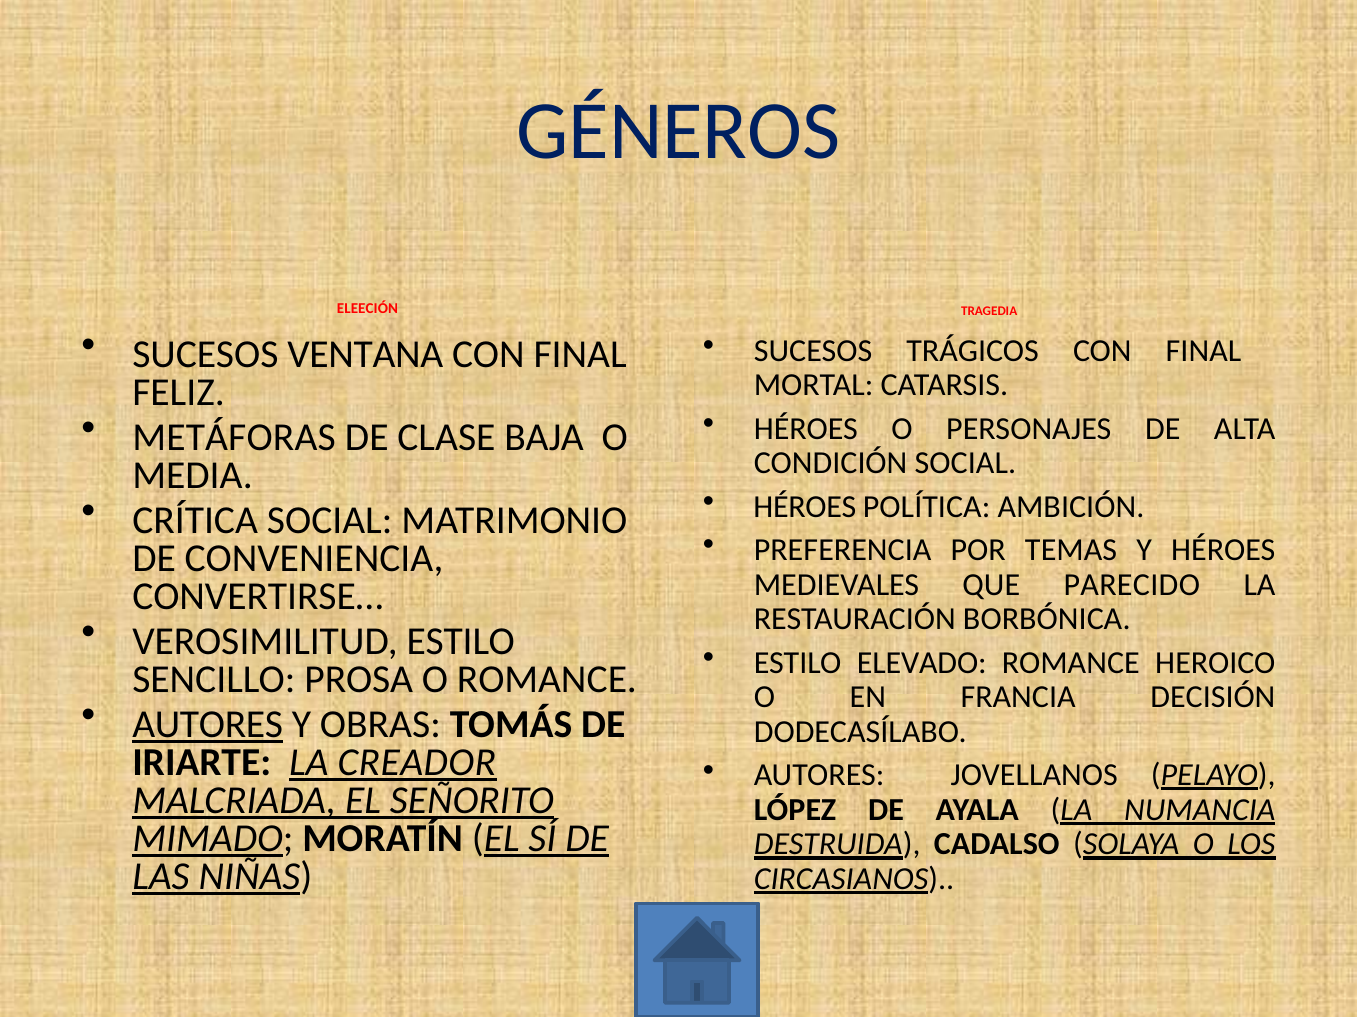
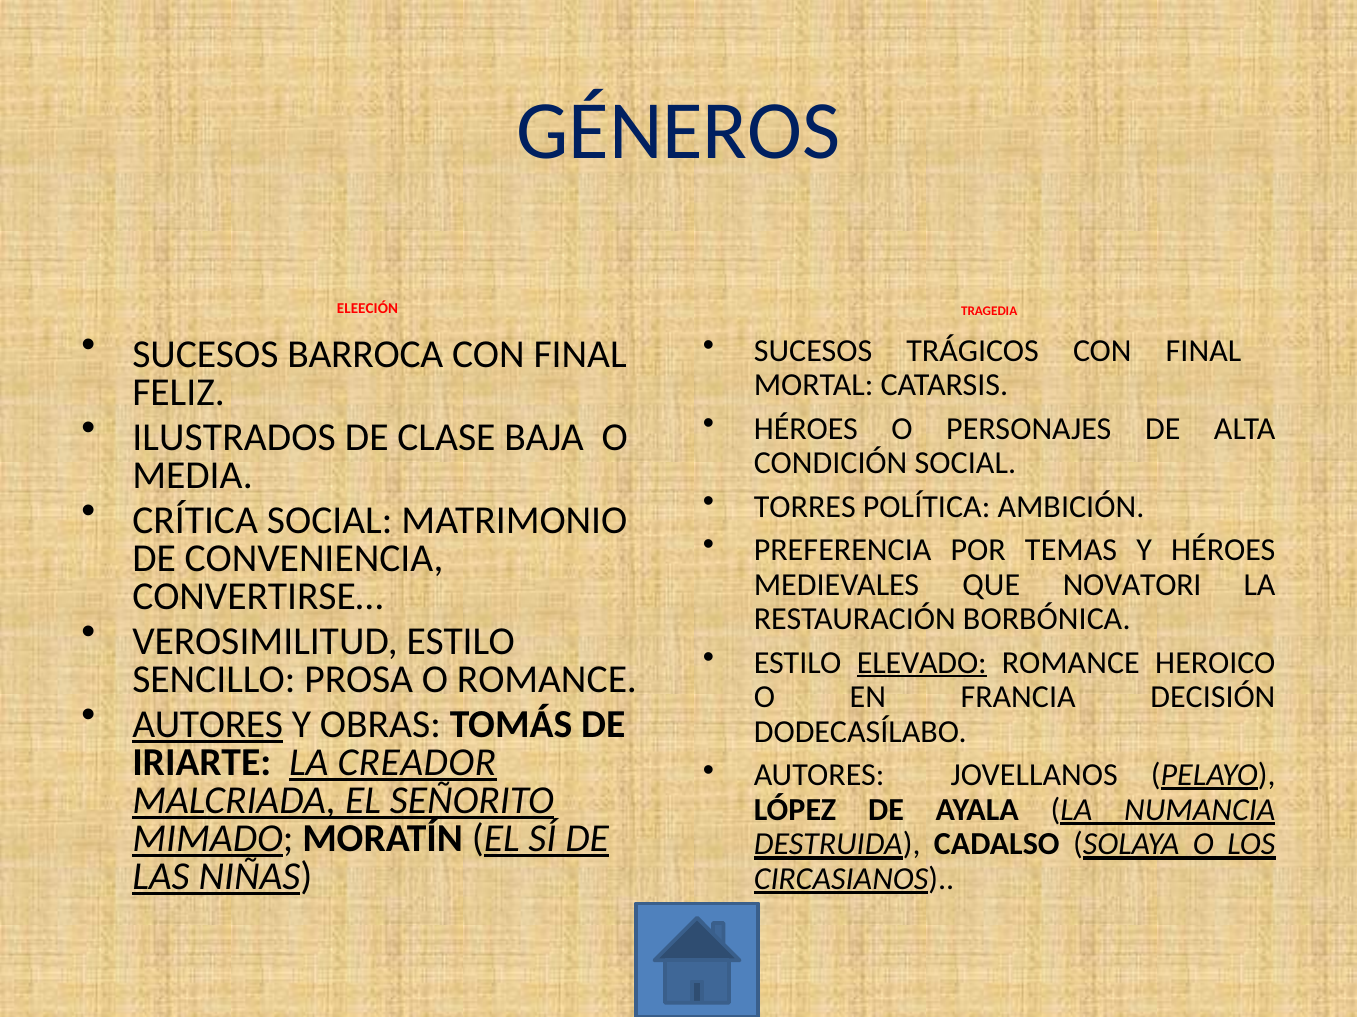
VENTANA: VENTANA -> BARROCA
METÁFORAS: METÁFORAS -> ILUSTRADOS
HÉROES at (805, 507): HÉROES -> TORRES
PARECIDO: PARECIDO -> NOVATORI
ELEVADO underline: none -> present
